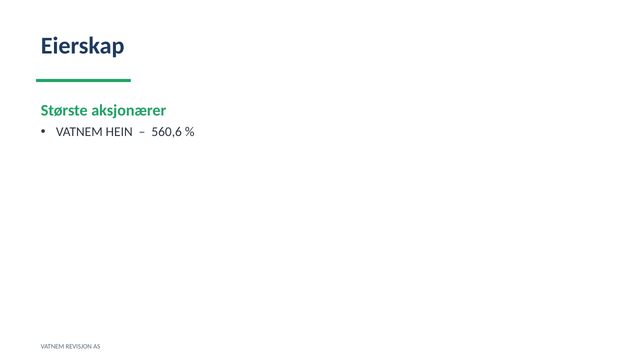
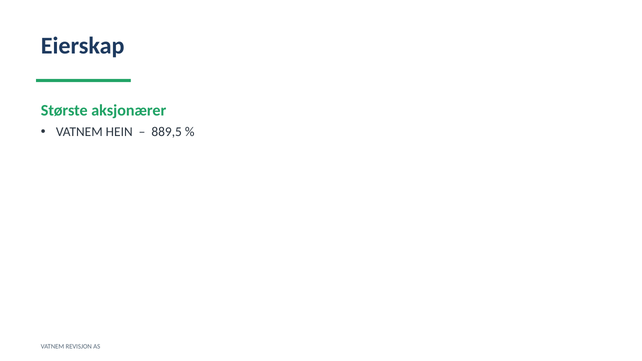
560,6: 560,6 -> 889,5
